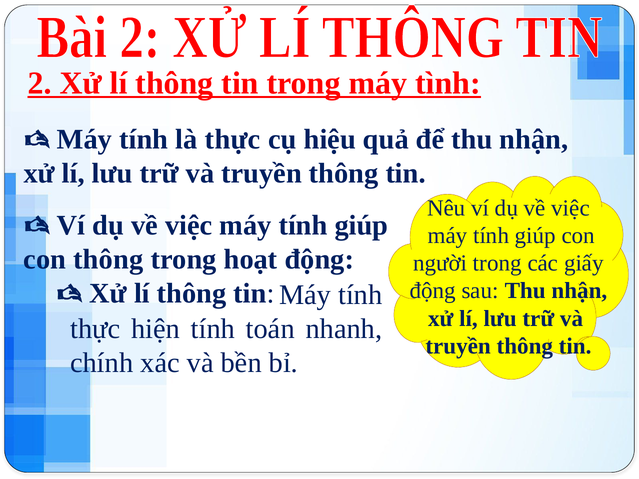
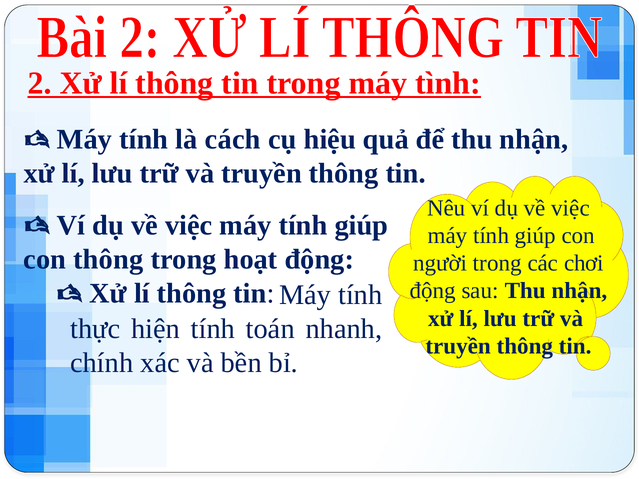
là thực: thực -> cách
giấy: giấy -> chơi
